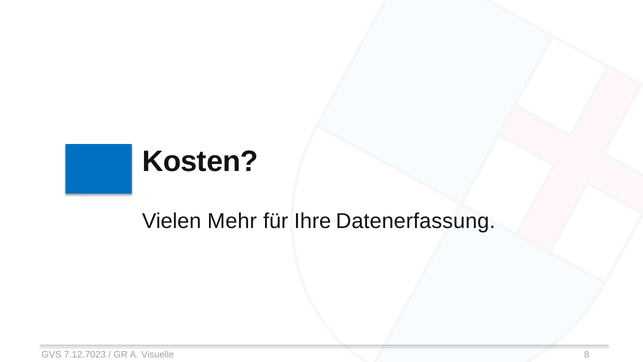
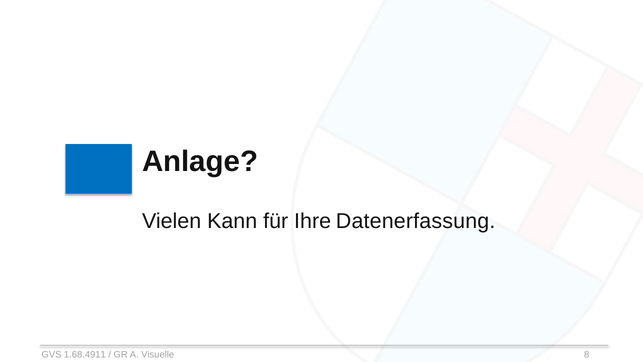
Kosten: Kosten -> Anlage
Mehr: Mehr -> Kann
7.12.7023: 7.12.7023 -> 1.68.4911
